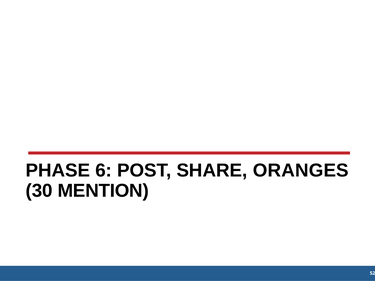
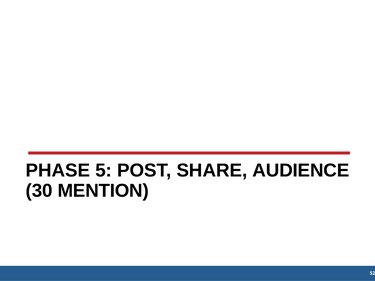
6: 6 -> 5
ORANGES: ORANGES -> AUDIENCE
